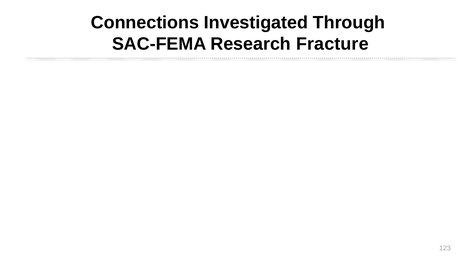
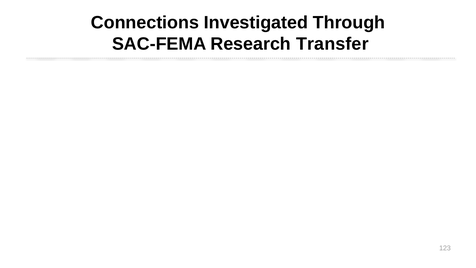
Fracture: Fracture -> Transfer
